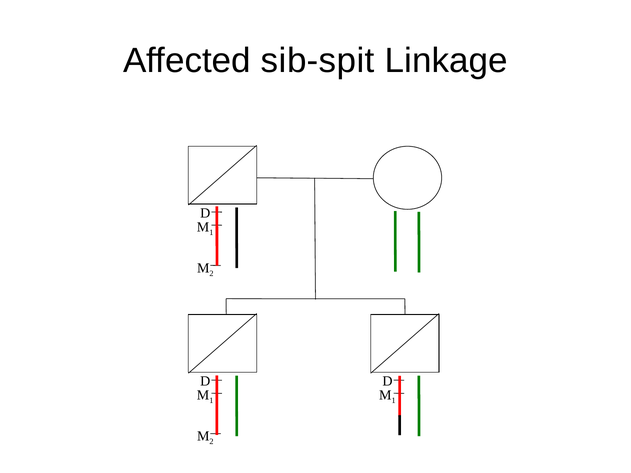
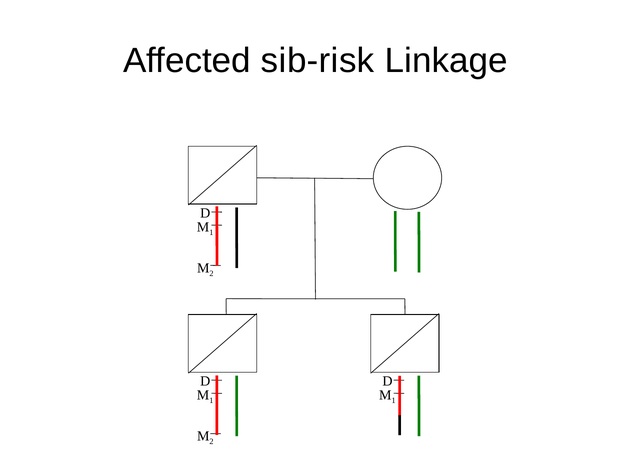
sib-spit: sib-spit -> sib-risk
